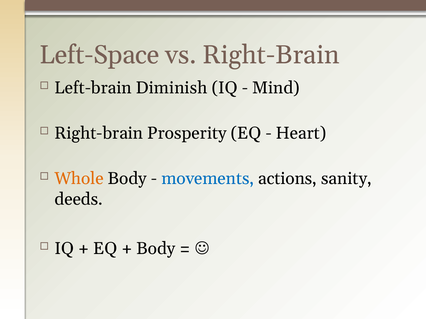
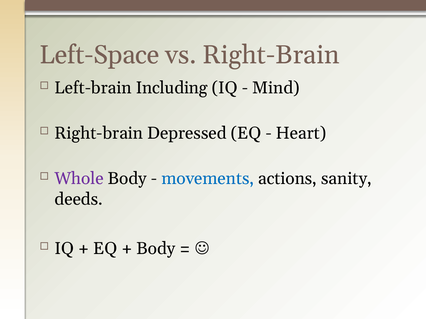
Diminish: Diminish -> Including
Prosperity: Prosperity -> Depressed
Whole colour: orange -> purple
